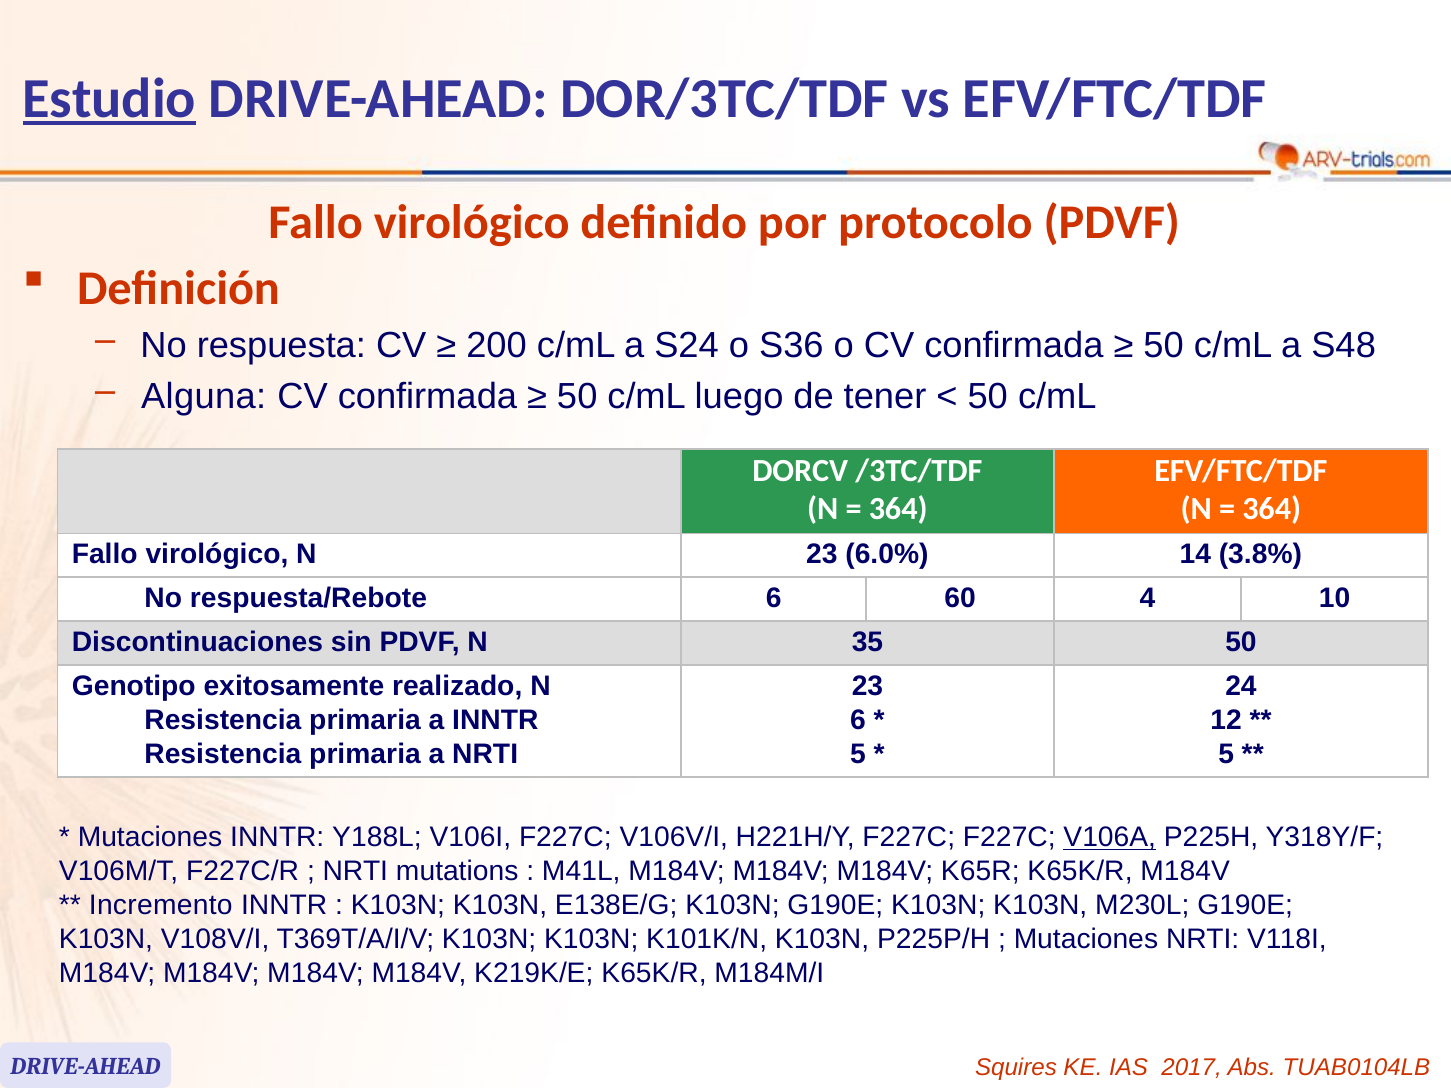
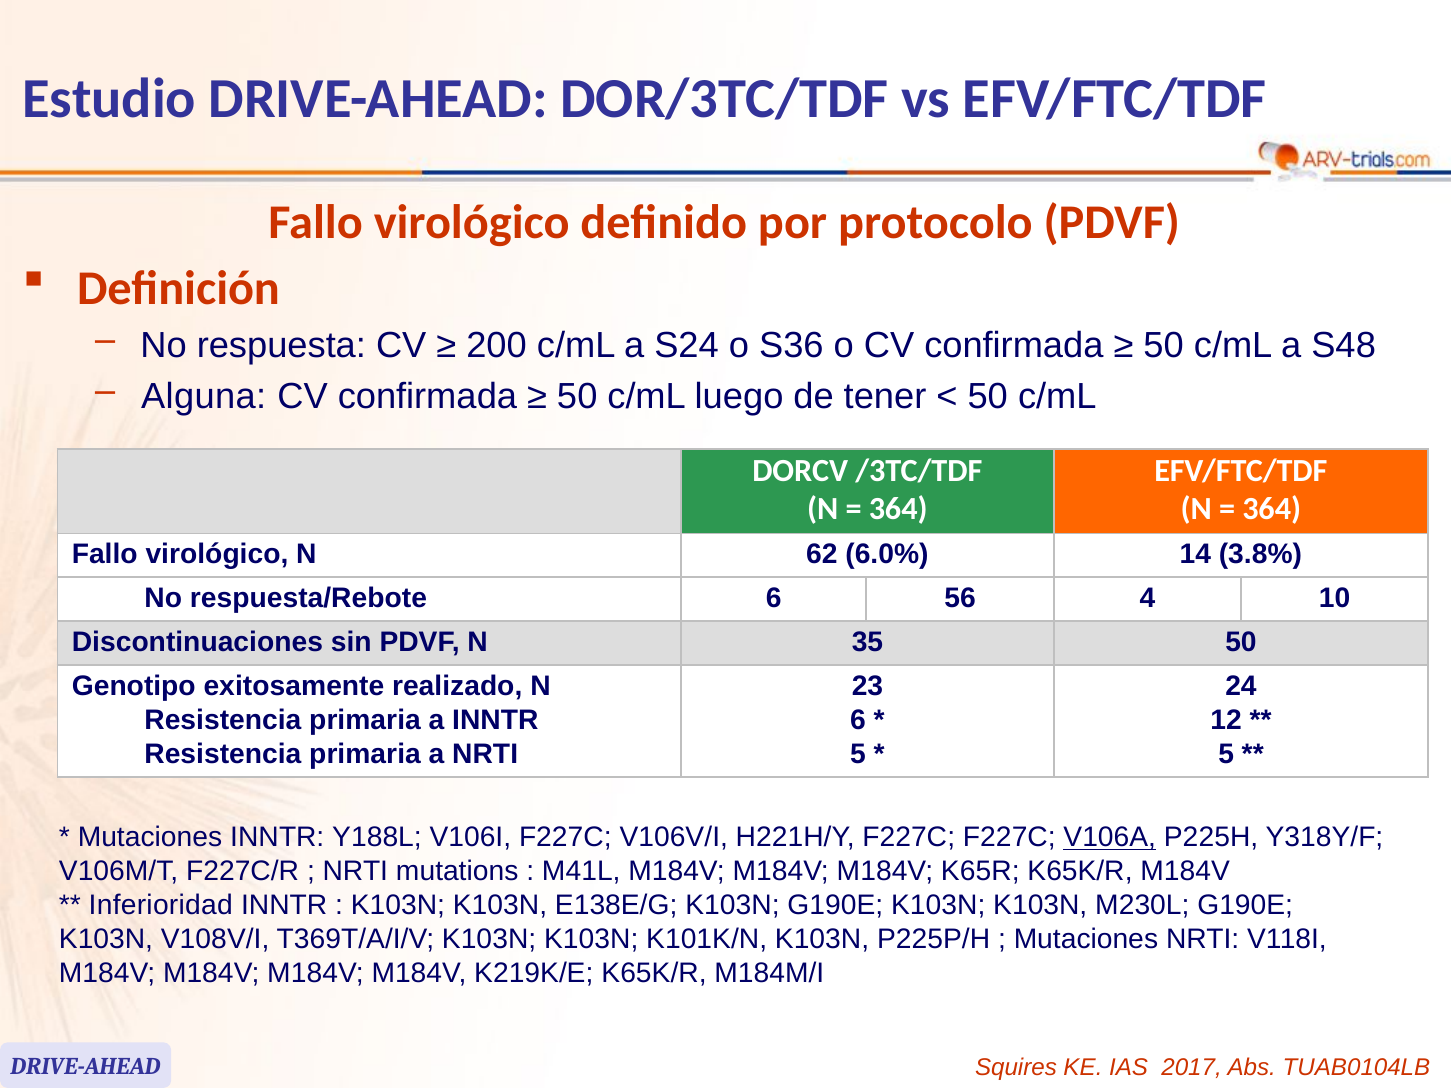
Estudio underline: present -> none
N 23: 23 -> 62
6 60: 60 -> 56
Incremento: Incremento -> Inferioridad
